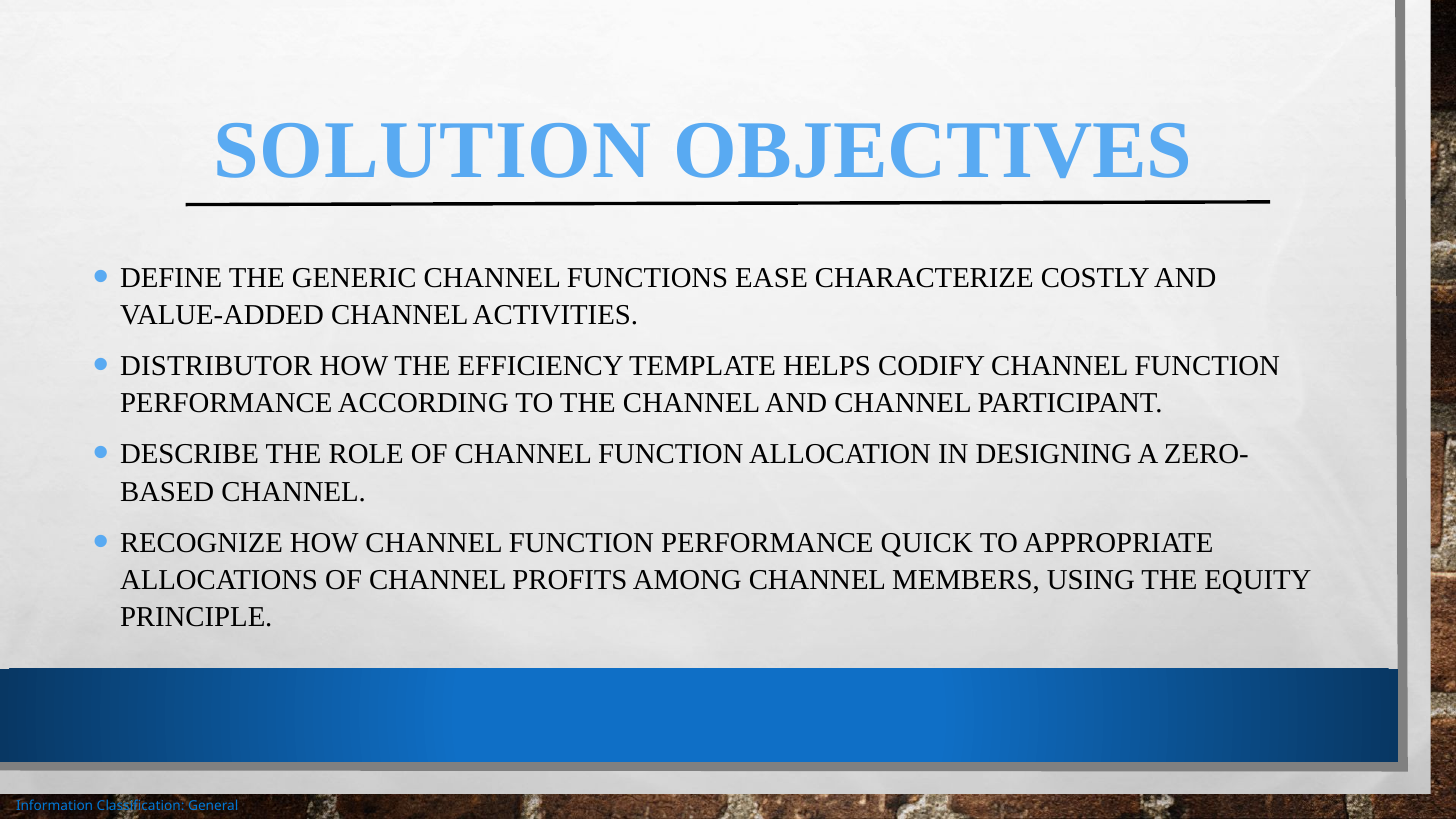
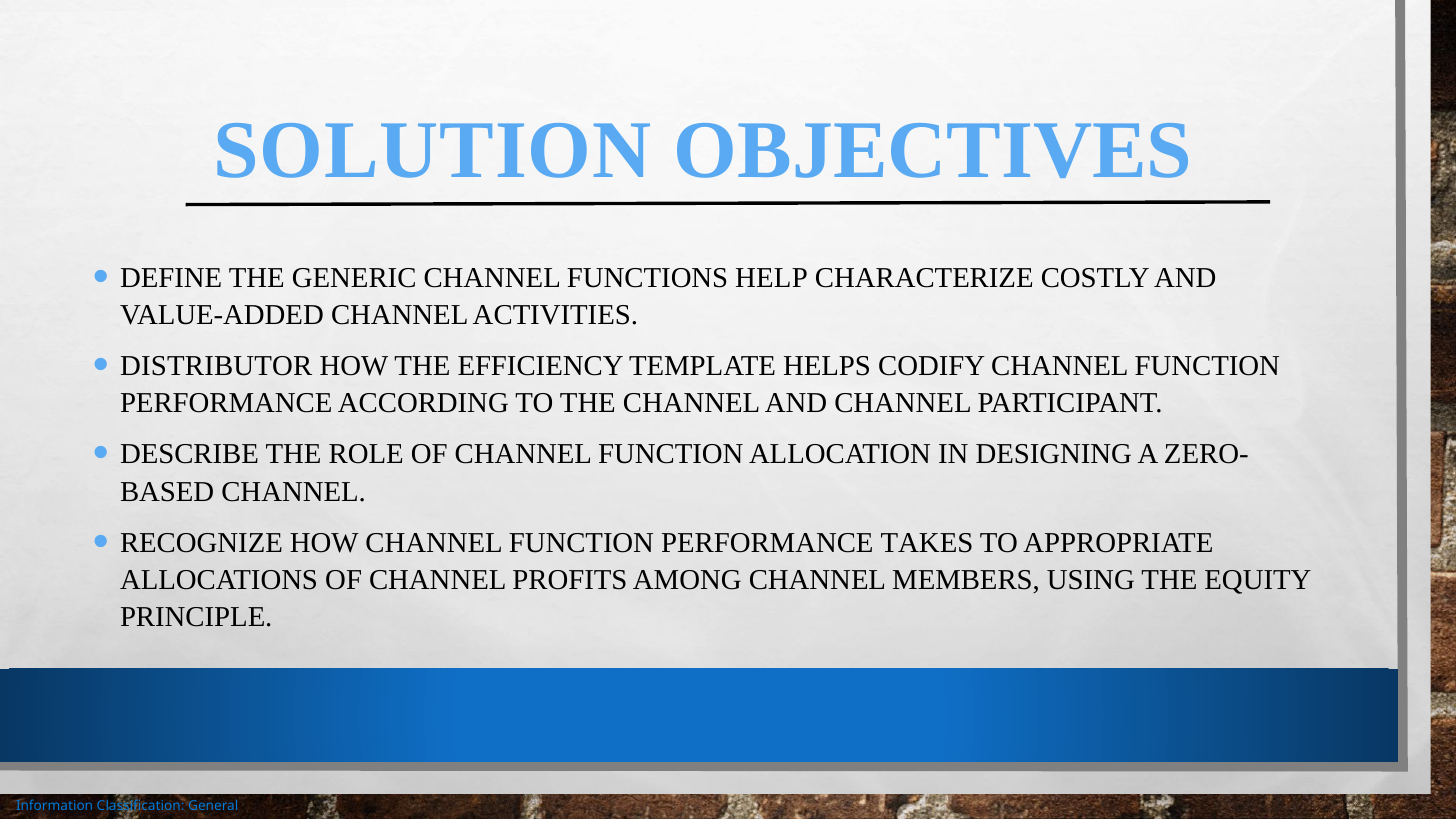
EASE: EASE -> HELP
QUICK: QUICK -> TAKES
